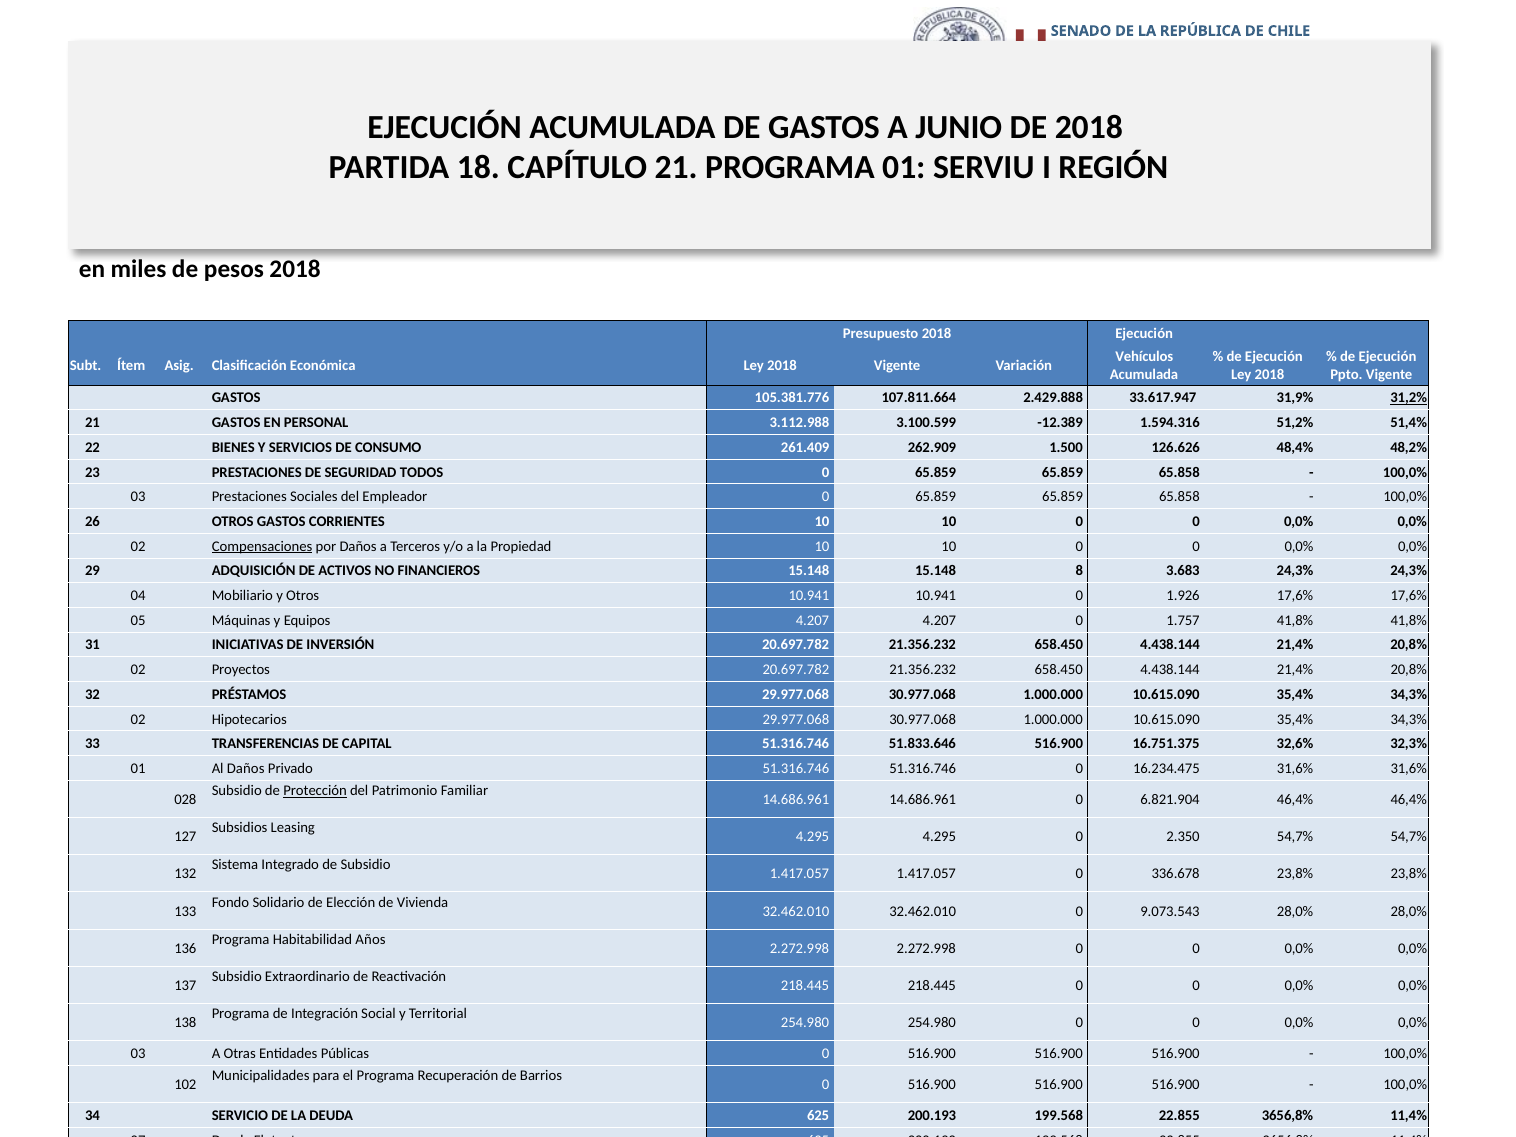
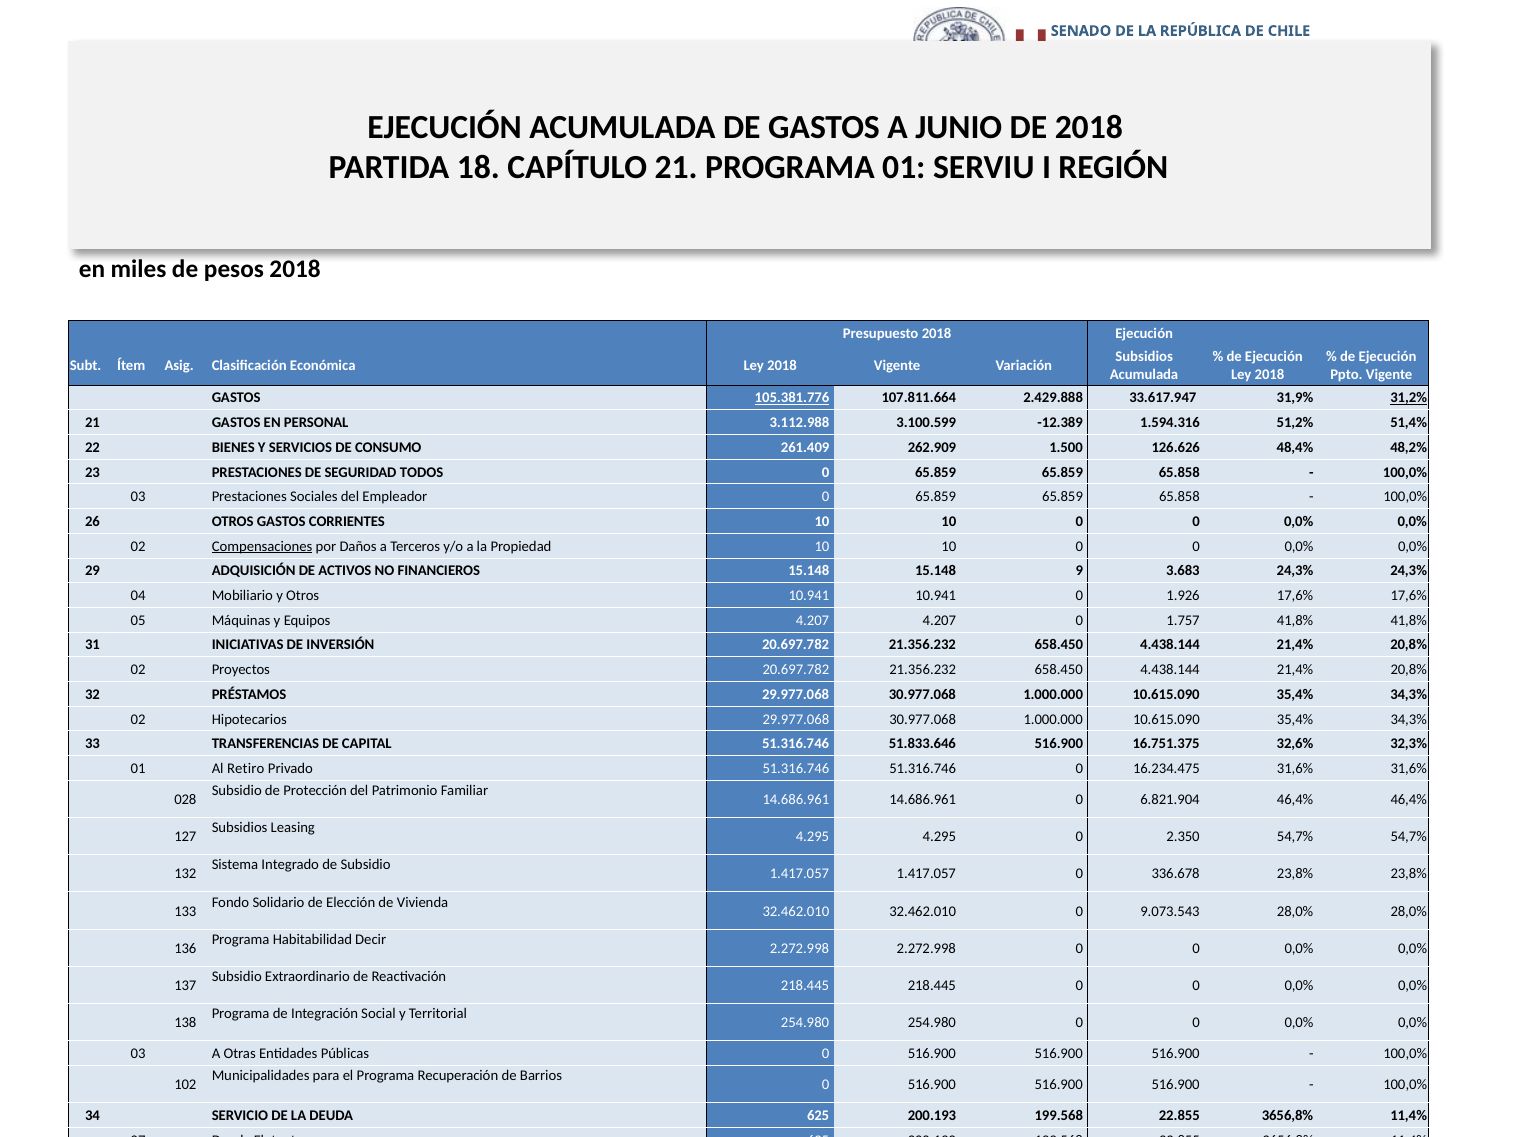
Vehículos at (1144, 357): Vehículos -> Subsidios
105.381.776 underline: none -> present
8: 8 -> 9
Al Daños: Daños -> Retiro
Protección underline: present -> none
Años: Años -> Decir
